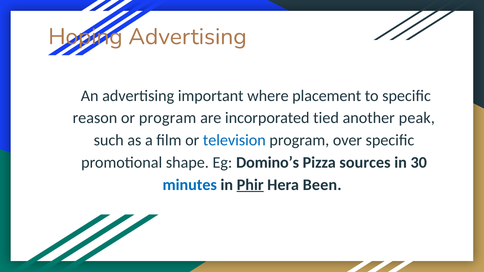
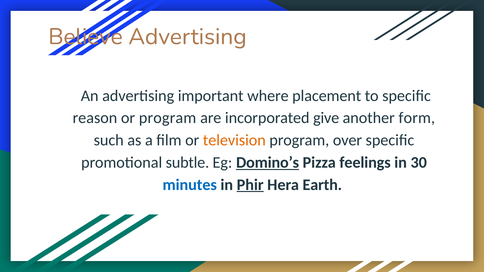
Hoping: Hoping -> Believe
tied: tied -> give
peak: peak -> form
television colour: blue -> orange
shape: shape -> subtle
Domino’s underline: none -> present
sources: sources -> feelings
Been: Been -> Earth
